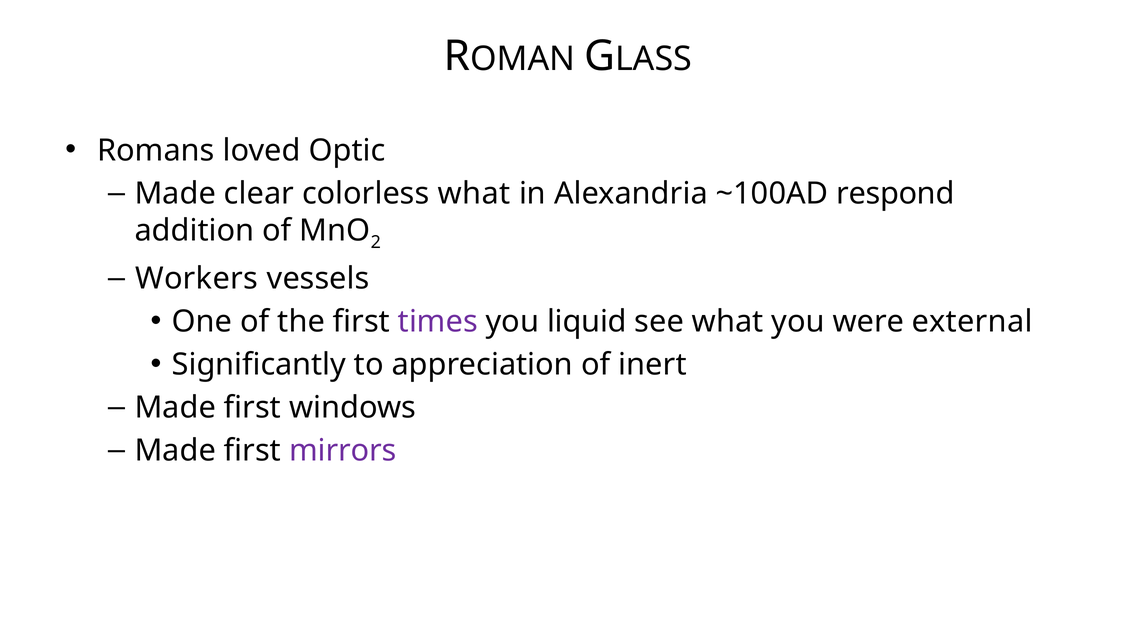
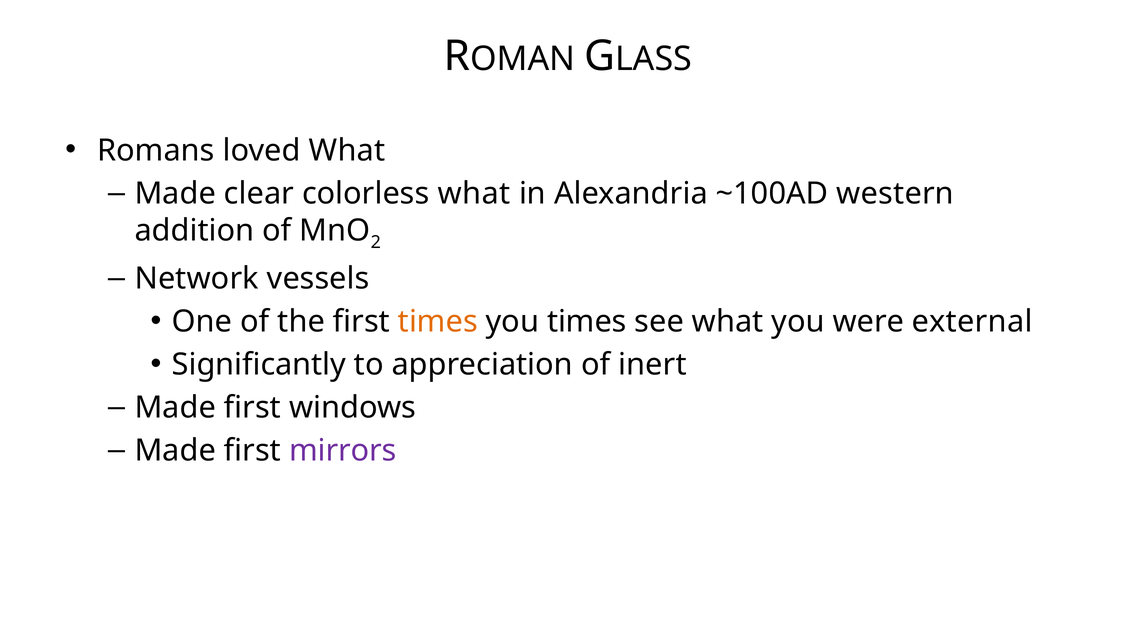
loved Optic: Optic -> What
respond: respond -> western
Workers: Workers -> Network
times at (438, 322) colour: purple -> orange
you liquid: liquid -> times
